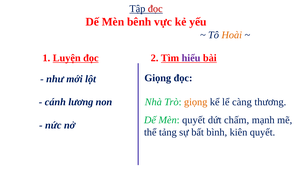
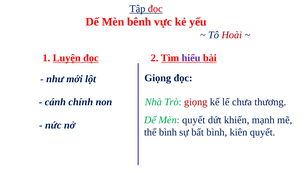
Hoài colour: orange -> red
lương: lương -> chính
giọng at (196, 102) colour: orange -> red
càng: càng -> chưa
chấm: chấm -> khiến
thể tảng: tảng -> bình
